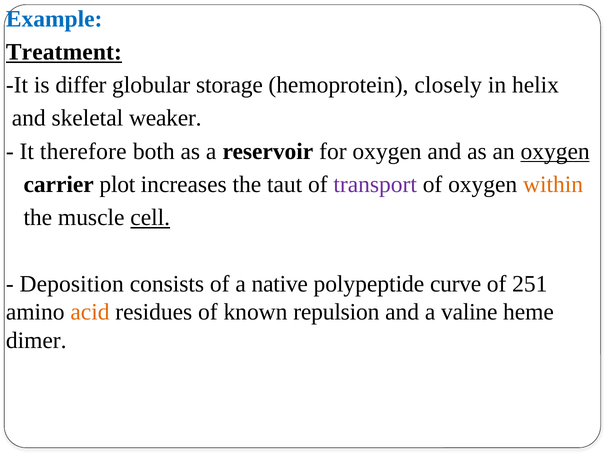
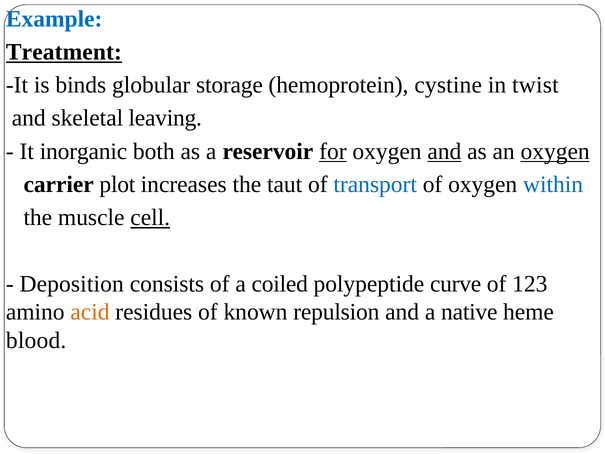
differ: differ -> binds
closely: closely -> cystine
helix: helix -> twist
weaker: weaker -> leaving
therefore: therefore -> inorganic
for underline: none -> present
and at (444, 151) underline: none -> present
transport colour: purple -> blue
within colour: orange -> blue
native: native -> coiled
251: 251 -> 123
valine: valine -> native
dimer: dimer -> blood
